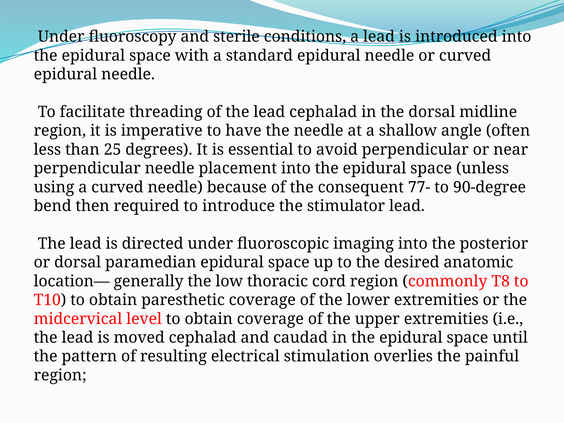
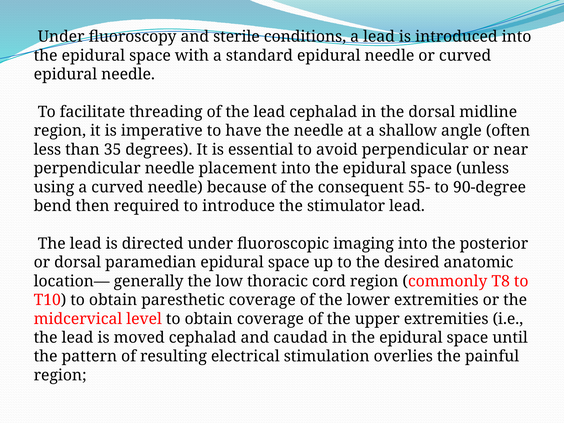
25: 25 -> 35
77-: 77- -> 55-
